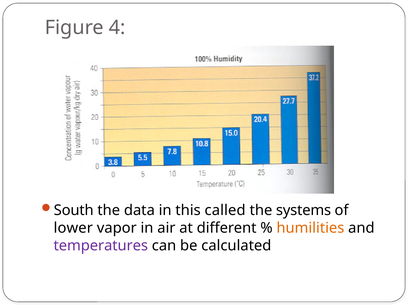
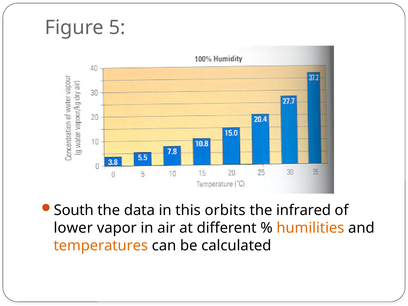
4: 4 -> 5
called: called -> orbits
systems: systems -> infrared
temperatures colour: purple -> orange
